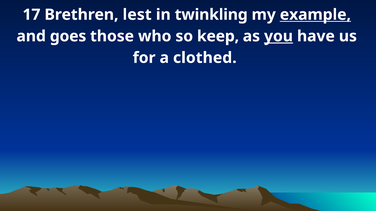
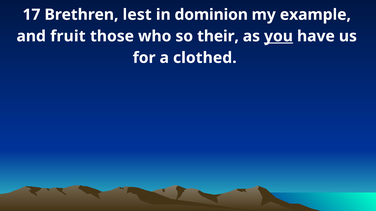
twinkling: twinkling -> dominion
example underline: present -> none
goes: goes -> fruit
keep: keep -> their
